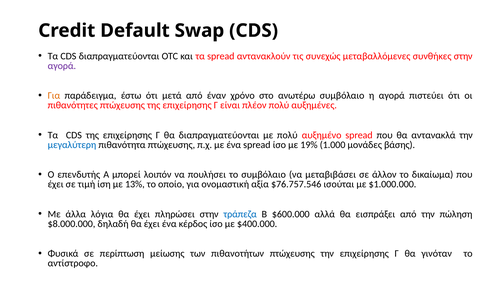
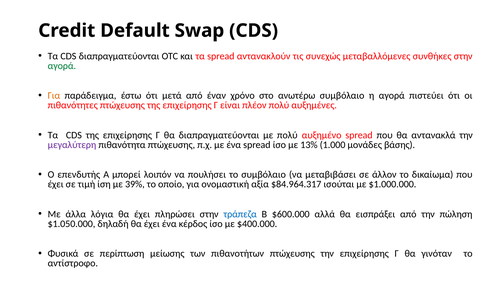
αγορά at (62, 66) colour: purple -> green
μεγαλύτερη colour: blue -> purple
19%: 19% -> 13%
13%: 13% -> 39%
$76.757.546: $76.757.546 -> $84.964.317
$8.000.000: $8.000.000 -> $1.050.000
